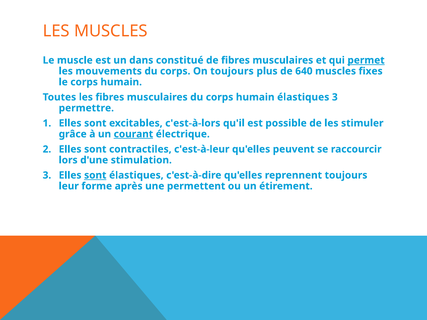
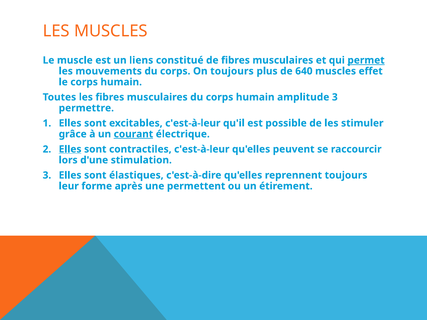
dans: dans -> liens
fixes: fixes -> effet
humain élastiques: élastiques -> amplitude
excitables c'est-à-lors: c'est-à-lors -> c'est-à-leur
Elles at (70, 149) underline: none -> present
sont at (95, 175) underline: present -> none
